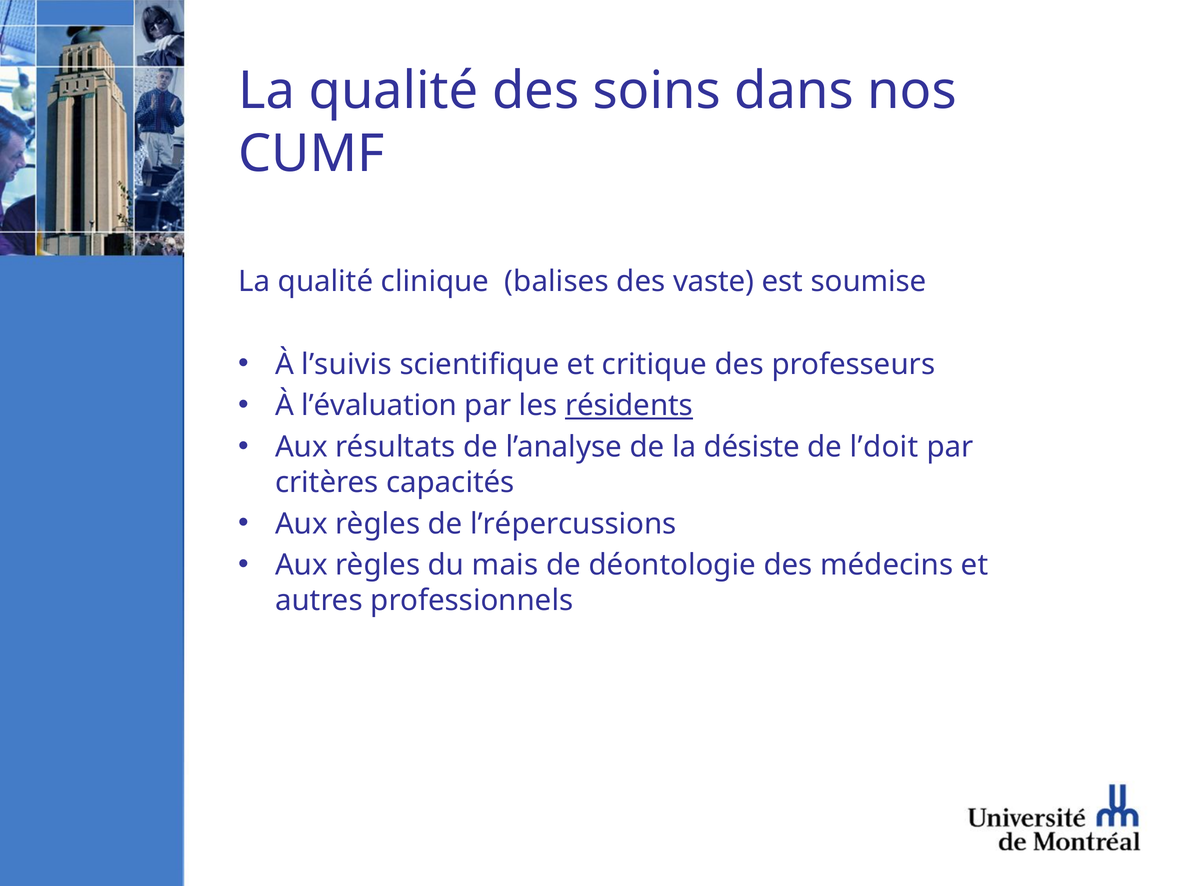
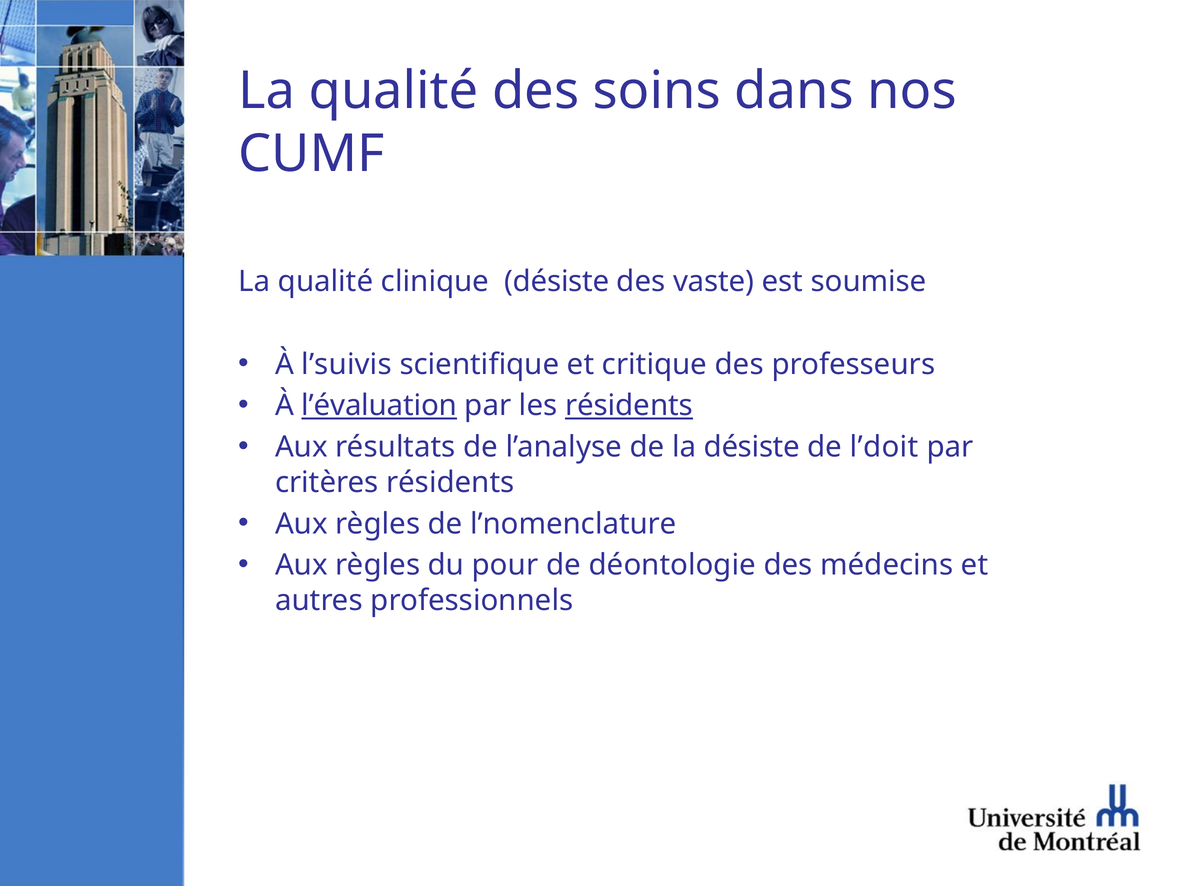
clinique balises: balises -> désiste
l’évaluation underline: none -> present
critères capacités: capacités -> résidents
l’répercussions: l’répercussions -> l’nomenclature
mais: mais -> pour
